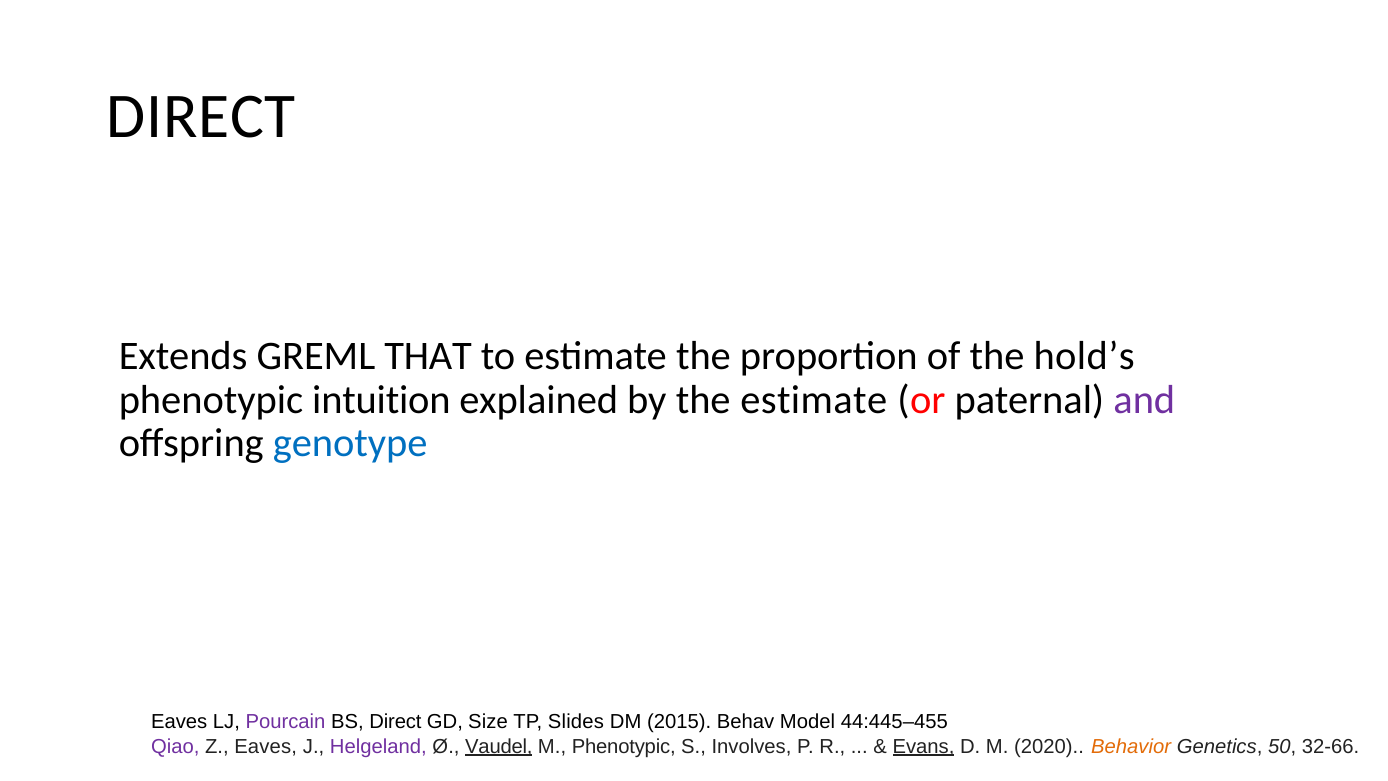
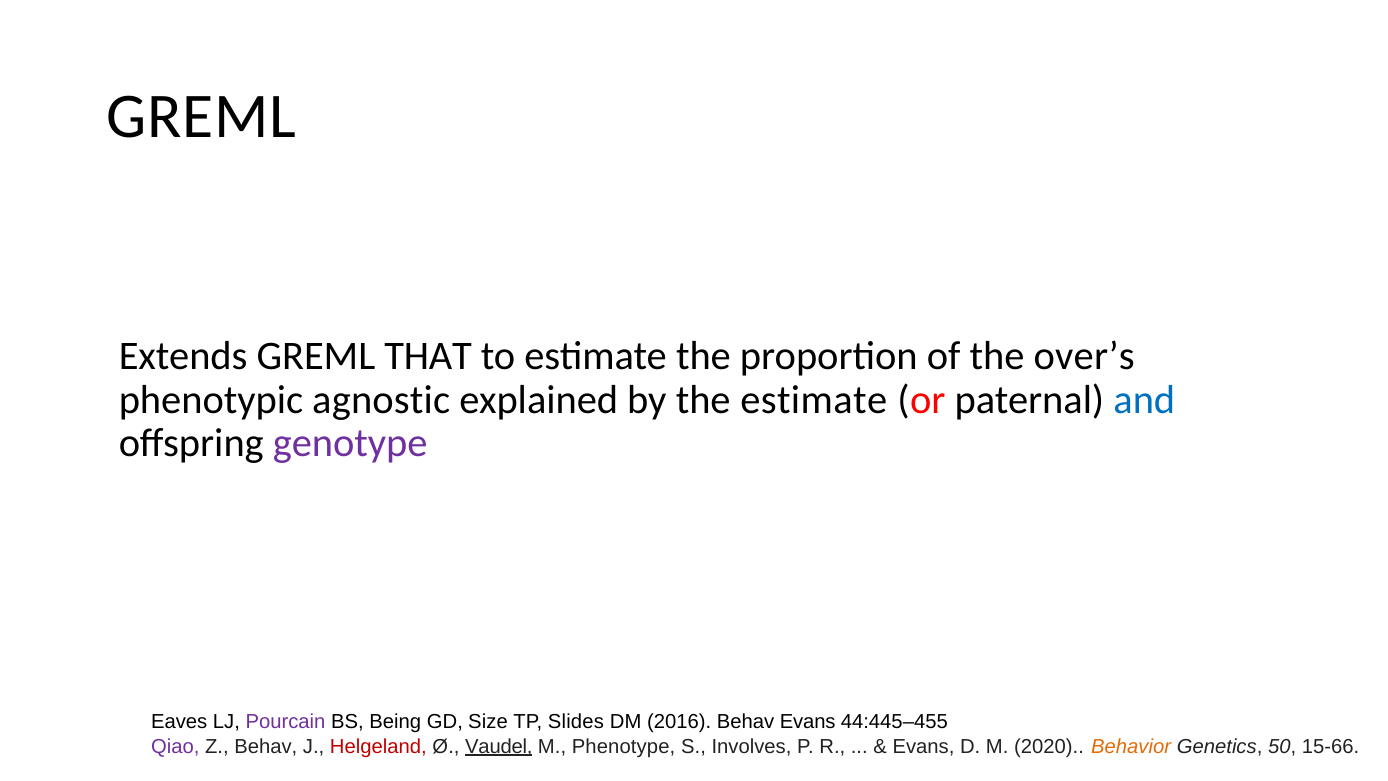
DIRECT at (201, 117): DIRECT -> GREML
hold’s: hold’s -> over’s
intuition: intuition -> agnostic
and colour: purple -> blue
genotype colour: blue -> purple
BS Direct: Direct -> Being
2015: 2015 -> 2016
Behav Model: Model -> Evans
Z Eaves: Eaves -> Behav
Helgeland colour: purple -> red
M Phenotypic: Phenotypic -> Phenotype
Evans at (923, 746) underline: present -> none
32-66: 32-66 -> 15-66
